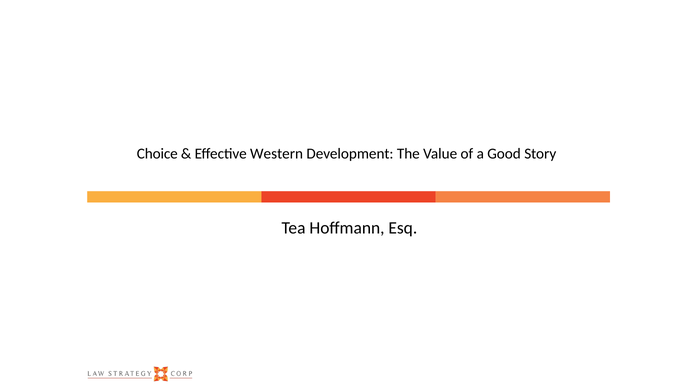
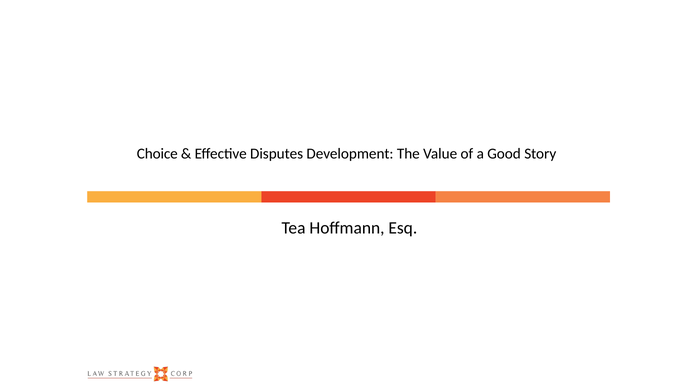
Western: Western -> Disputes
